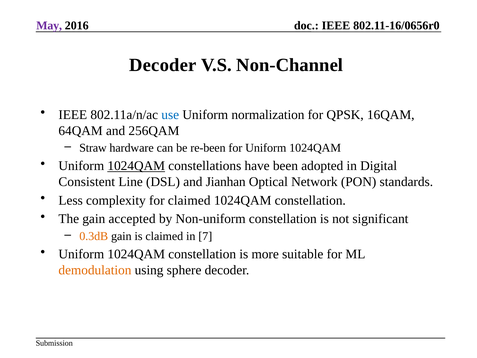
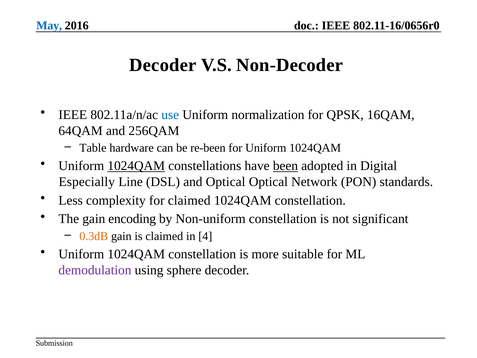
May colour: purple -> blue
Non-Channel: Non-Channel -> Non-Decoder
Straw: Straw -> Table
been underline: none -> present
Consistent: Consistent -> Especially
and Jianhan: Jianhan -> Optical
accepted: accepted -> encoding
7: 7 -> 4
demodulation colour: orange -> purple
